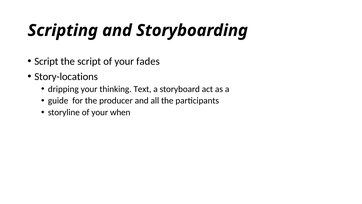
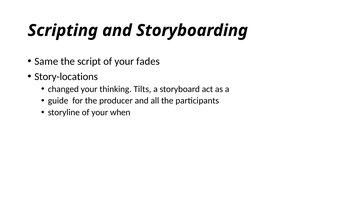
Script at (46, 61): Script -> Same
dripping: dripping -> changed
Text: Text -> Tilts
